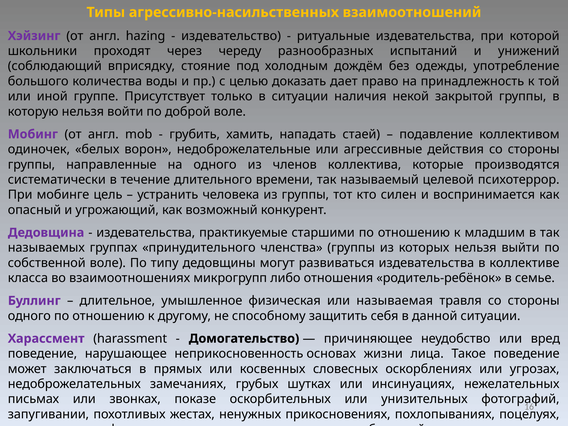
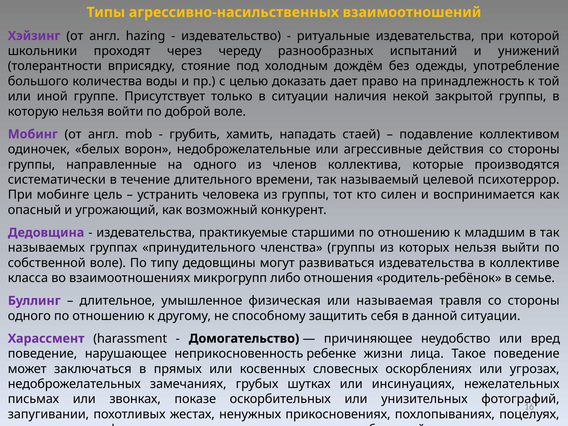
соблюдающий: соблюдающий -> толерантности
основах: основах -> ребенке
